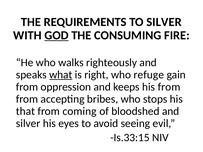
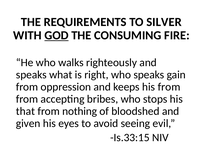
what underline: present -> none
who refuge: refuge -> speaks
coming: coming -> nothing
silver at (28, 124): silver -> given
